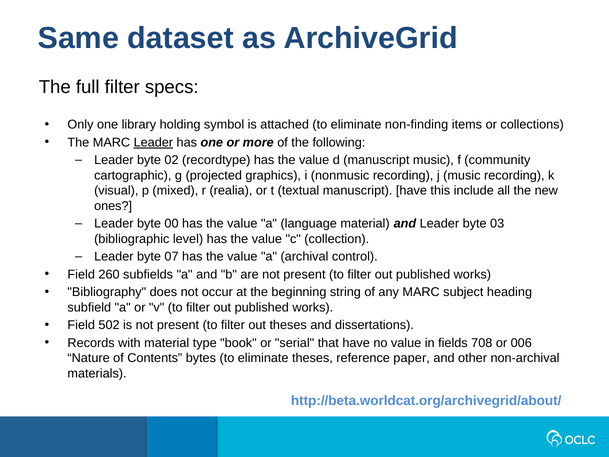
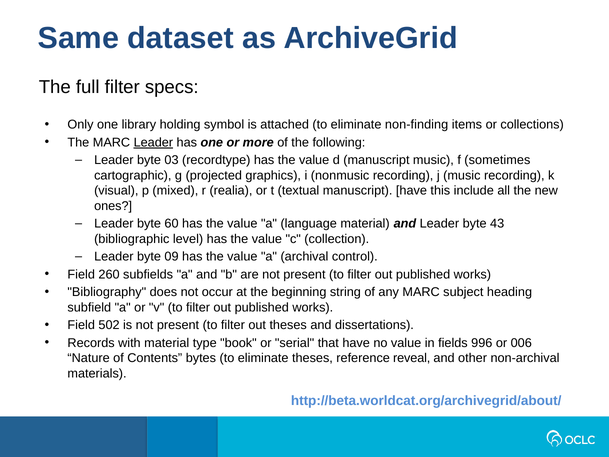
02: 02 -> 03
community: community -> sometimes
00: 00 -> 60
03: 03 -> 43
07: 07 -> 09
708: 708 -> 996
paper: paper -> reveal
